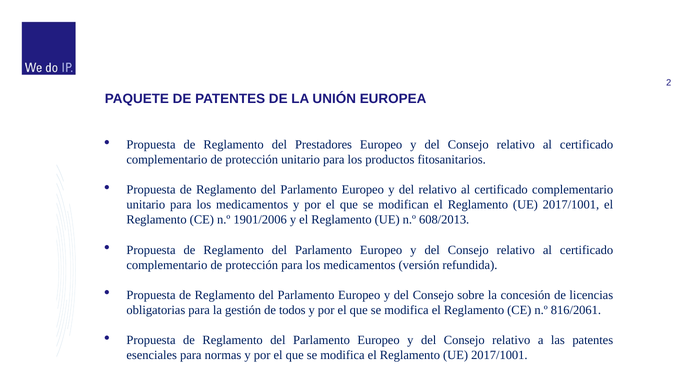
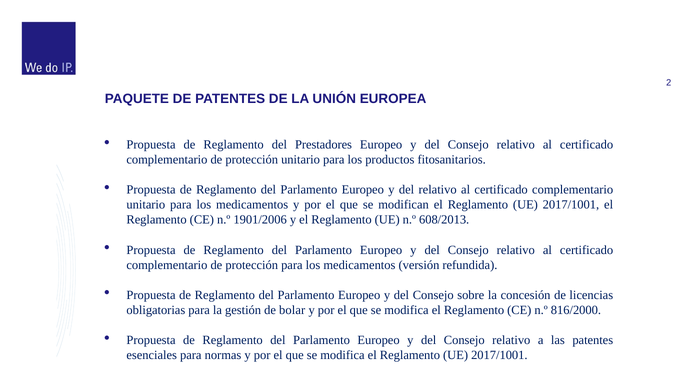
todos: todos -> bolar
816/2061: 816/2061 -> 816/2000
